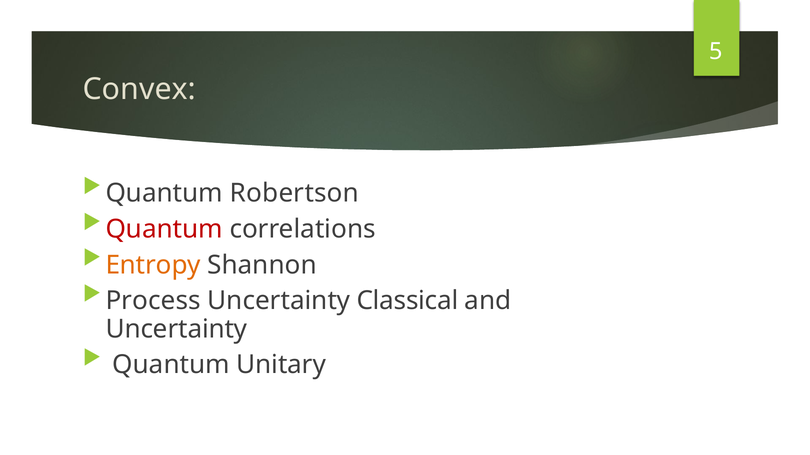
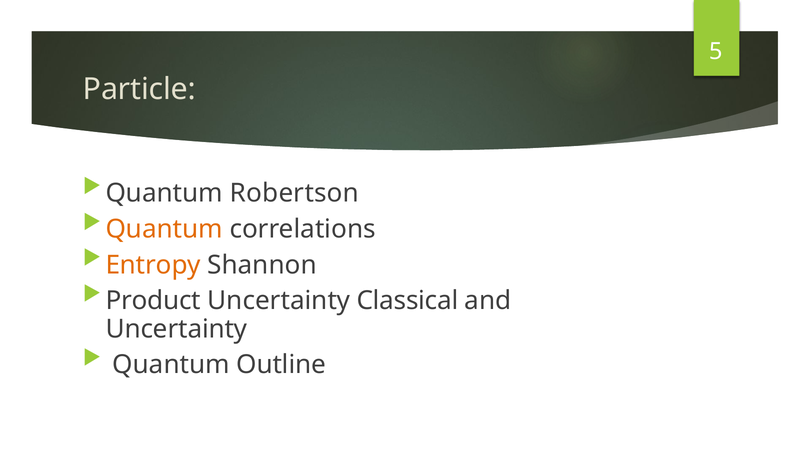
Convex: Convex -> Particle
Quantum at (164, 229) colour: red -> orange
Process: Process -> Product
Unitary: Unitary -> Outline
